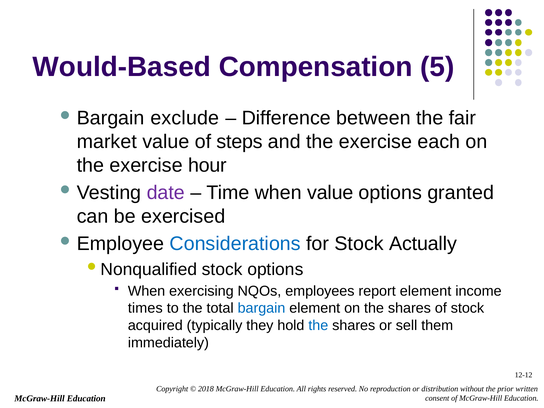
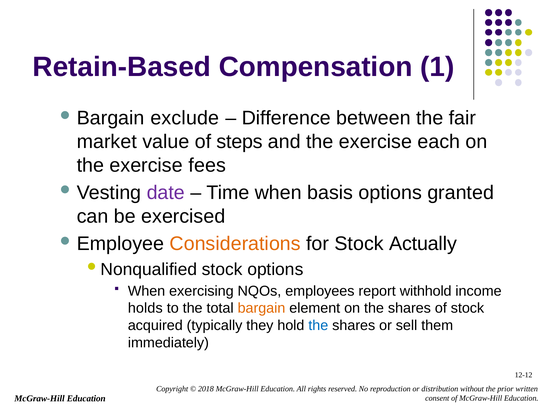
Would-Based: Would-Based -> Retain-Based
5: 5 -> 1
hour: hour -> fees
when value: value -> basis
Considerations colour: blue -> orange
report element: element -> withhold
times: times -> holds
bargain colour: blue -> orange
